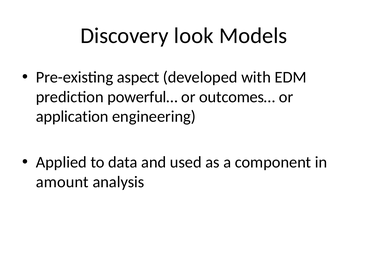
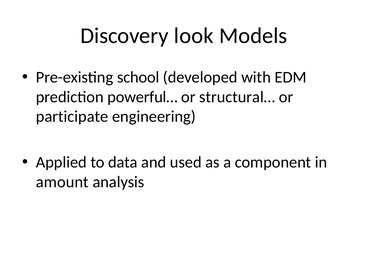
aspect: aspect -> school
outcomes…: outcomes… -> structural…
application: application -> participate
